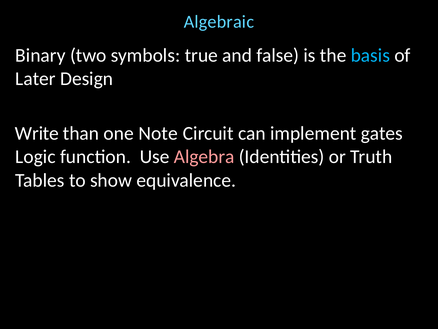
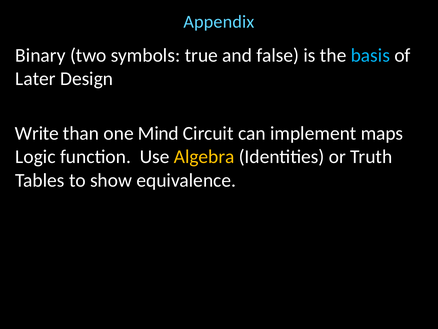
Algebraic: Algebraic -> Appendix
Note: Note -> Mind
gates: gates -> maps
Algebra colour: pink -> yellow
